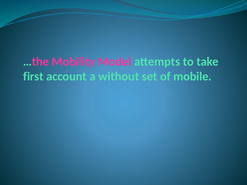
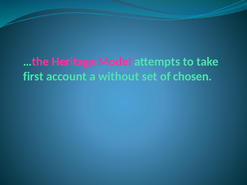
Mobility: Mobility -> Heritage
mobile: mobile -> chosen
